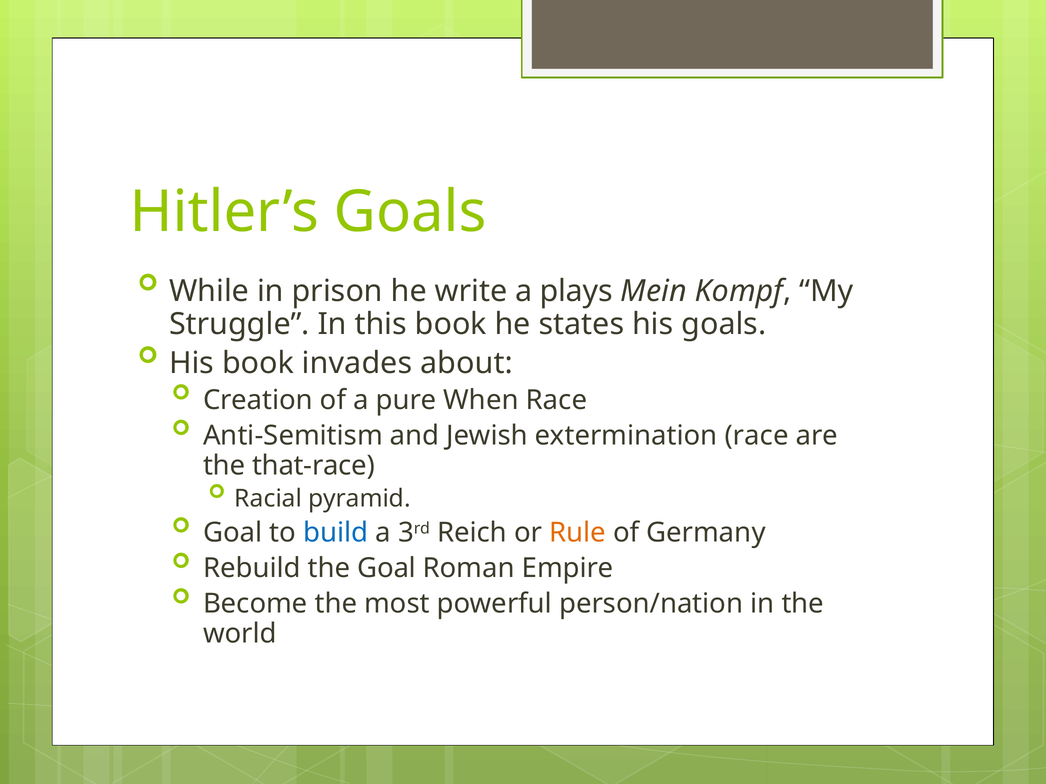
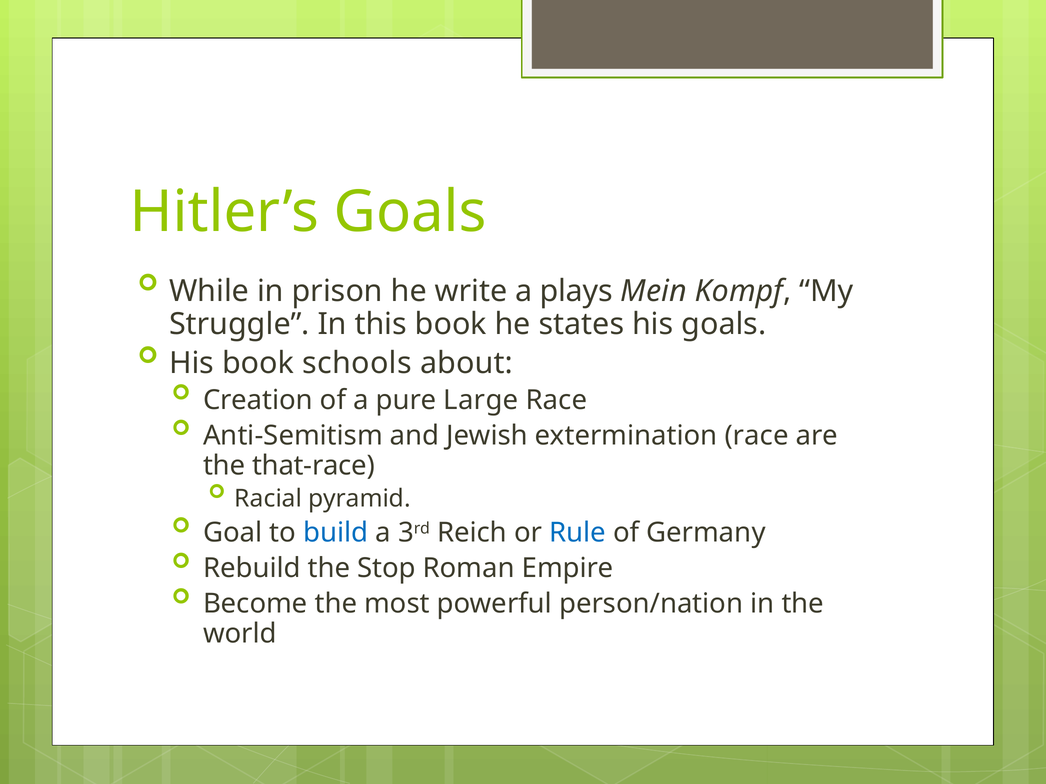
invades: invades -> schools
When: When -> Large
Rule colour: orange -> blue
the Goal: Goal -> Stop
